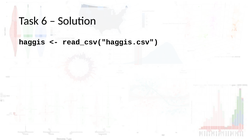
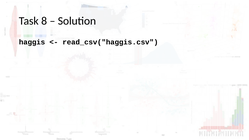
6: 6 -> 8
